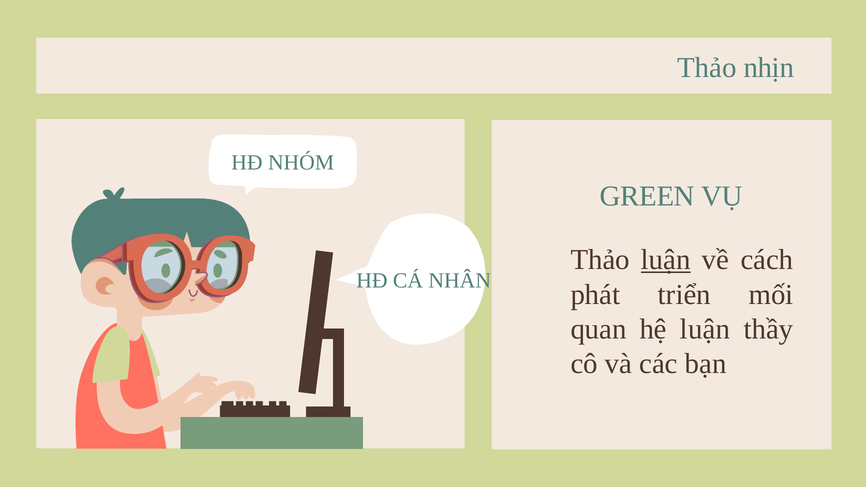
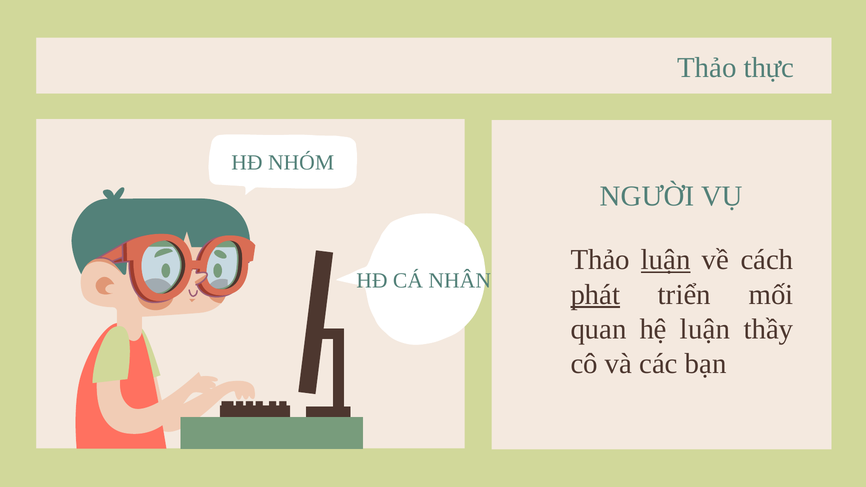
nhịn: nhịn -> thực
GREEN: GREEN -> NGƯỜI
phát underline: none -> present
